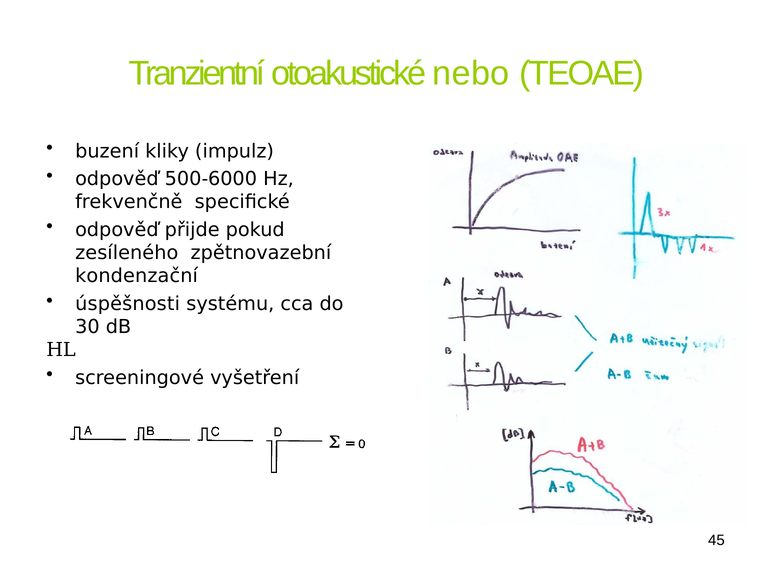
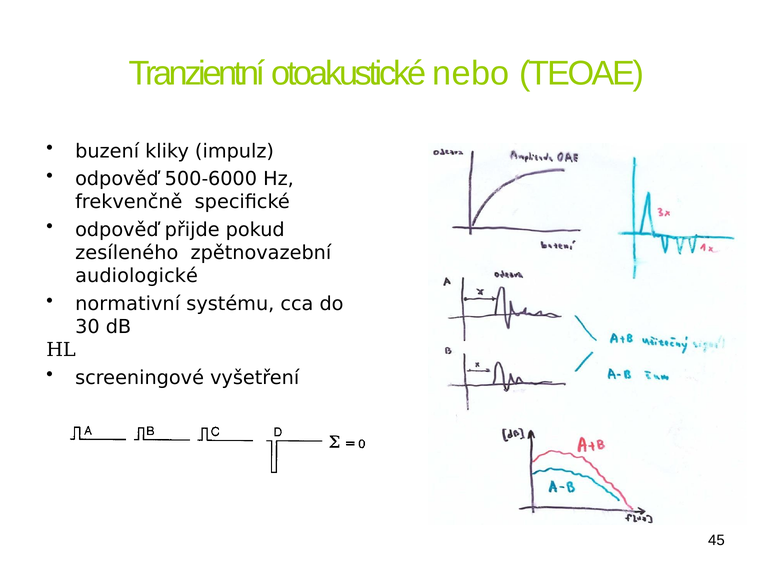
kondenzační: kondenzační -> audiologické
úspěšnosti: úspěšnosti -> normativní
